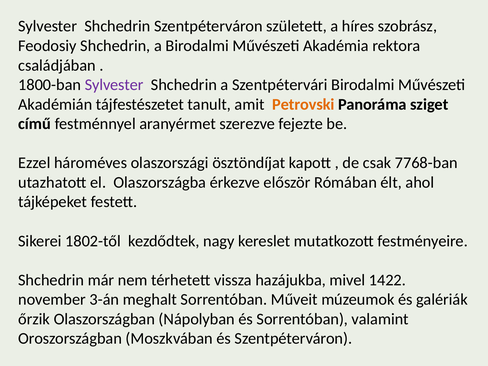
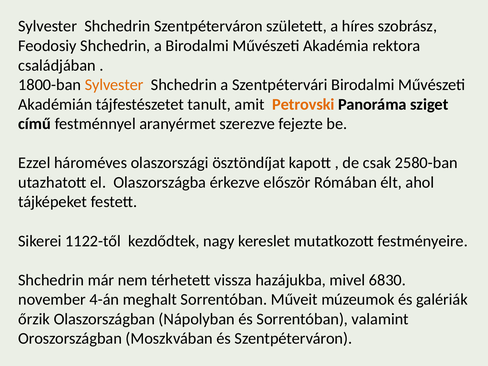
Sylvester at (114, 85) colour: purple -> orange
7768-ban: 7768-ban -> 2580-ban
1802-től: 1802-től -> 1122-től
1422: 1422 -> 6830
3-án: 3-án -> 4-án
